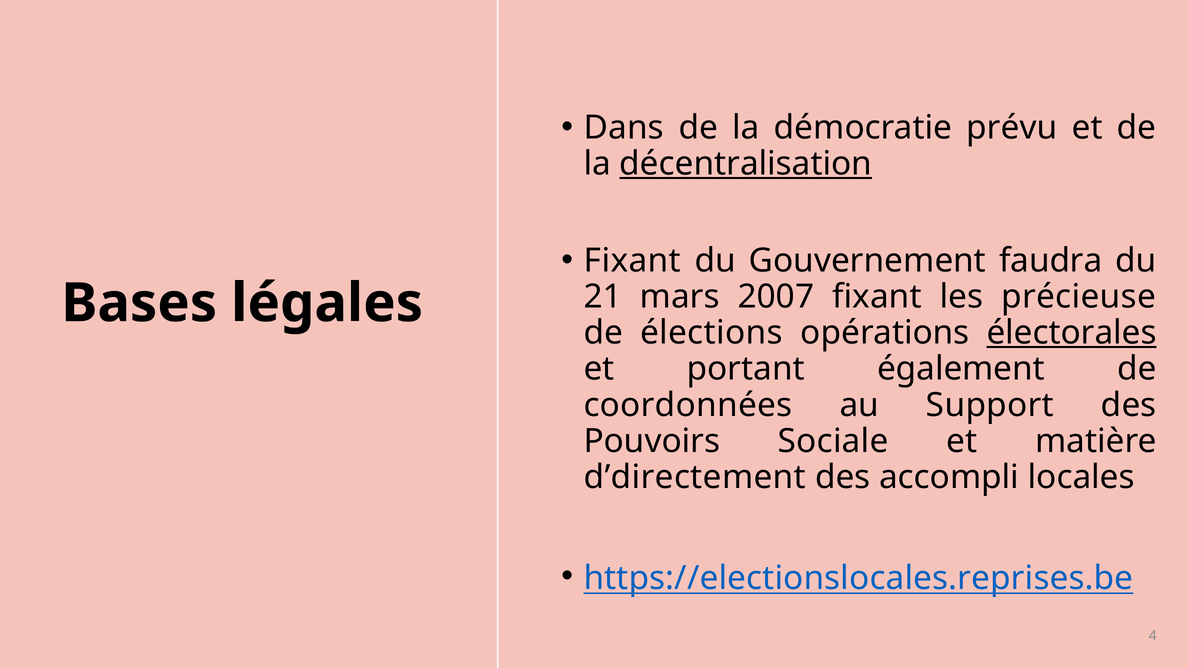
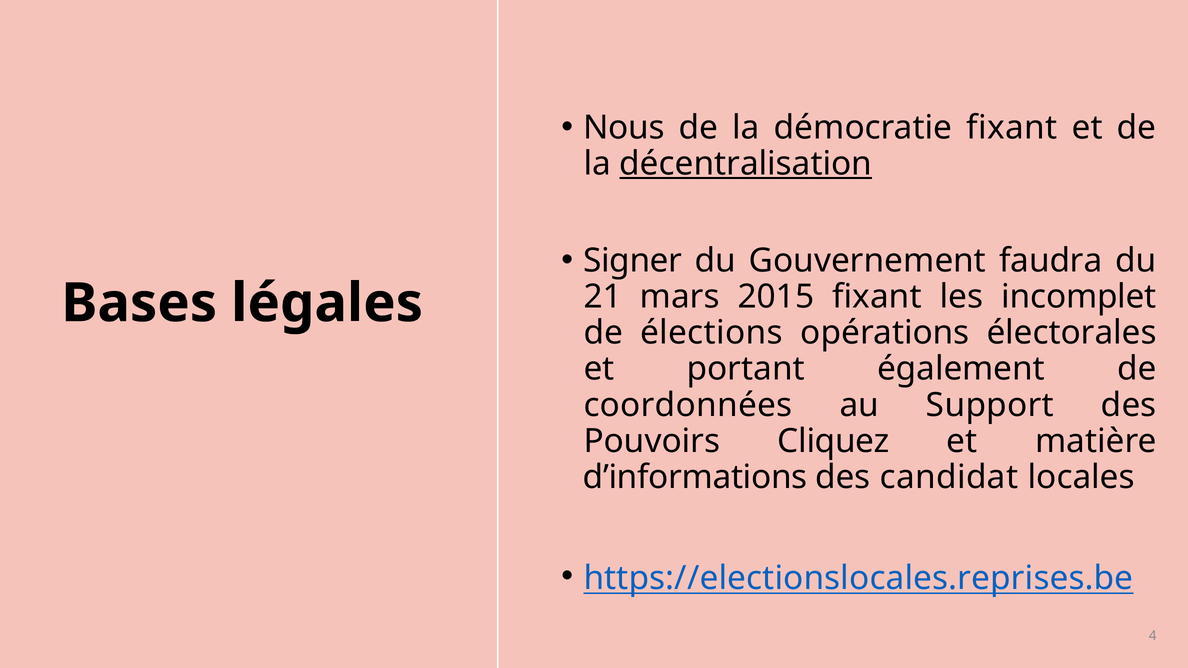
Dans: Dans -> Nous
démocratie prévu: prévu -> fixant
Fixant at (632, 261): Fixant -> Signer
2007: 2007 -> 2015
précieuse: précieuse -> incomplet
électorales underline: present -> none
Sociale: Sociale -> Cliquez
d’directement: d’directement -> d’informations
accompli: accompli -> candidat
